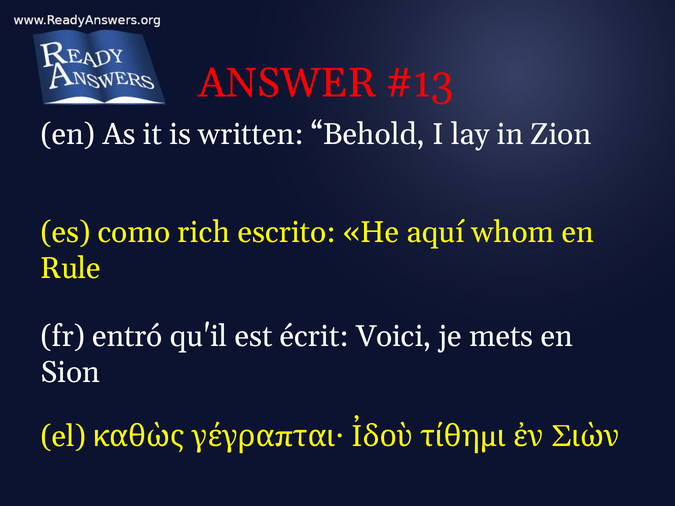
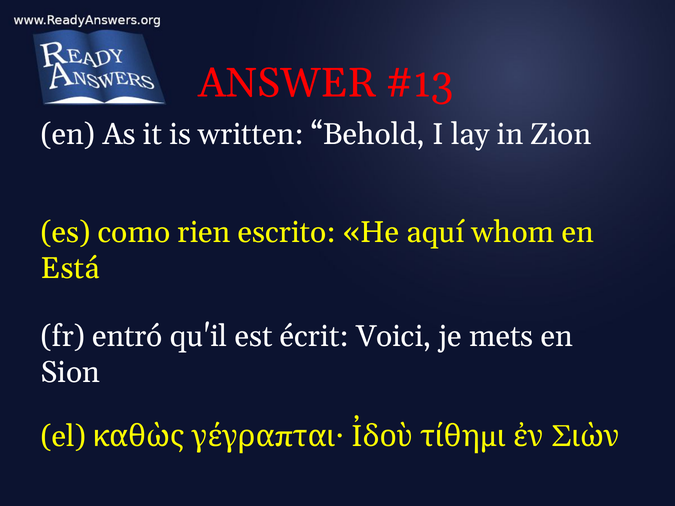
rich: rich -> rien
Rule: Rule -> Está
